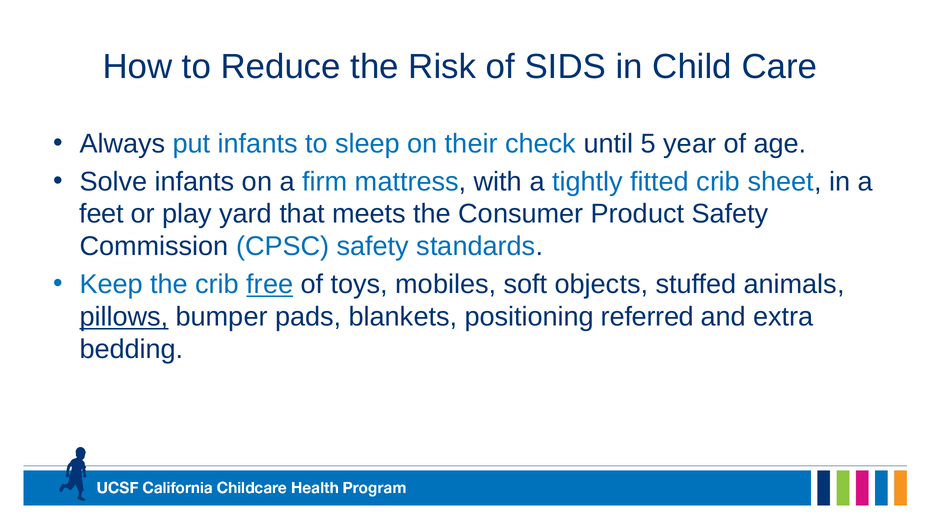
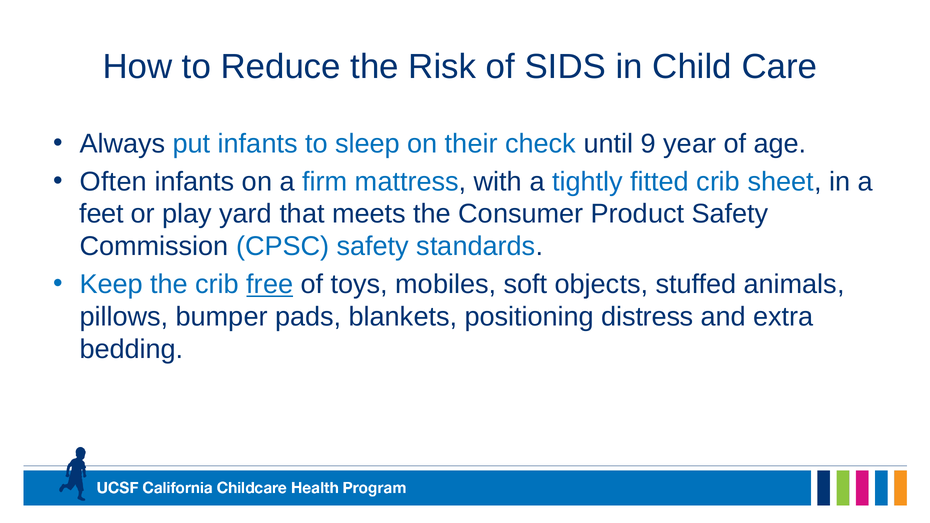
5: 5 -> 9
Solve: Solve -> Often
pillows underline: present -> none
referred: referred -> distress
